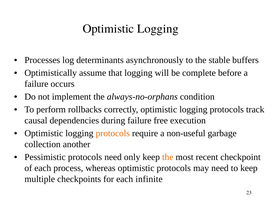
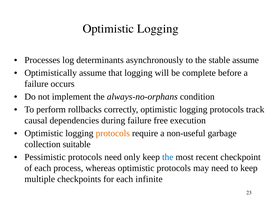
stable buffers: buffers -> assume
another: another -> suitable
the at (168, 157) colour: orange -> blue
